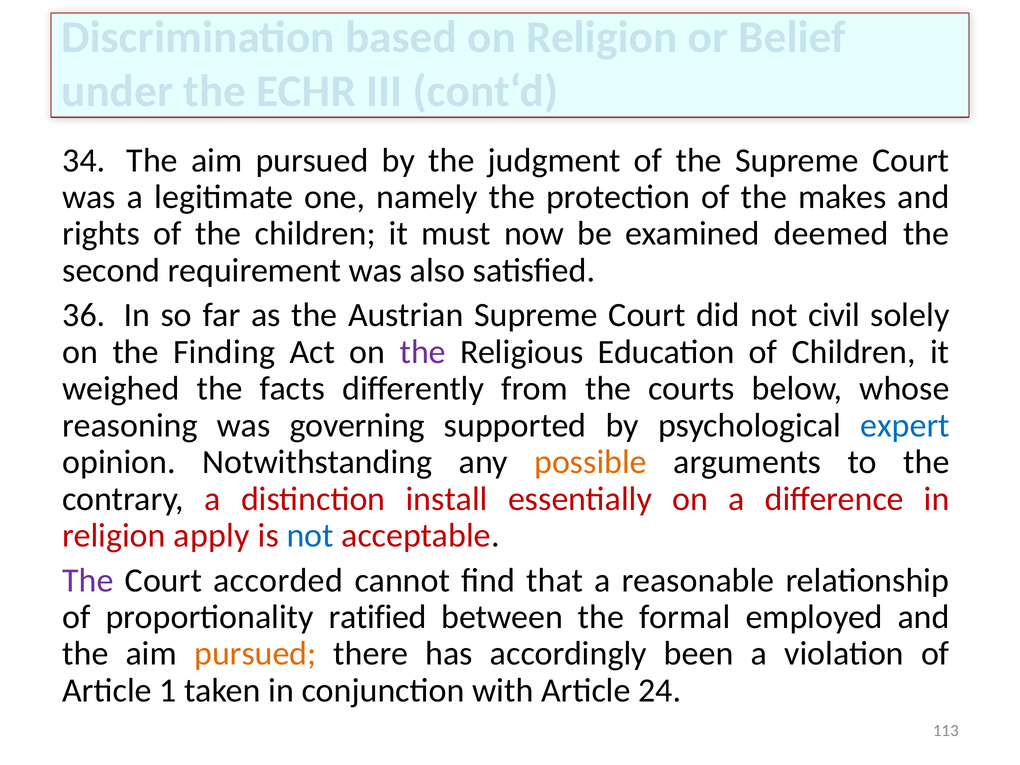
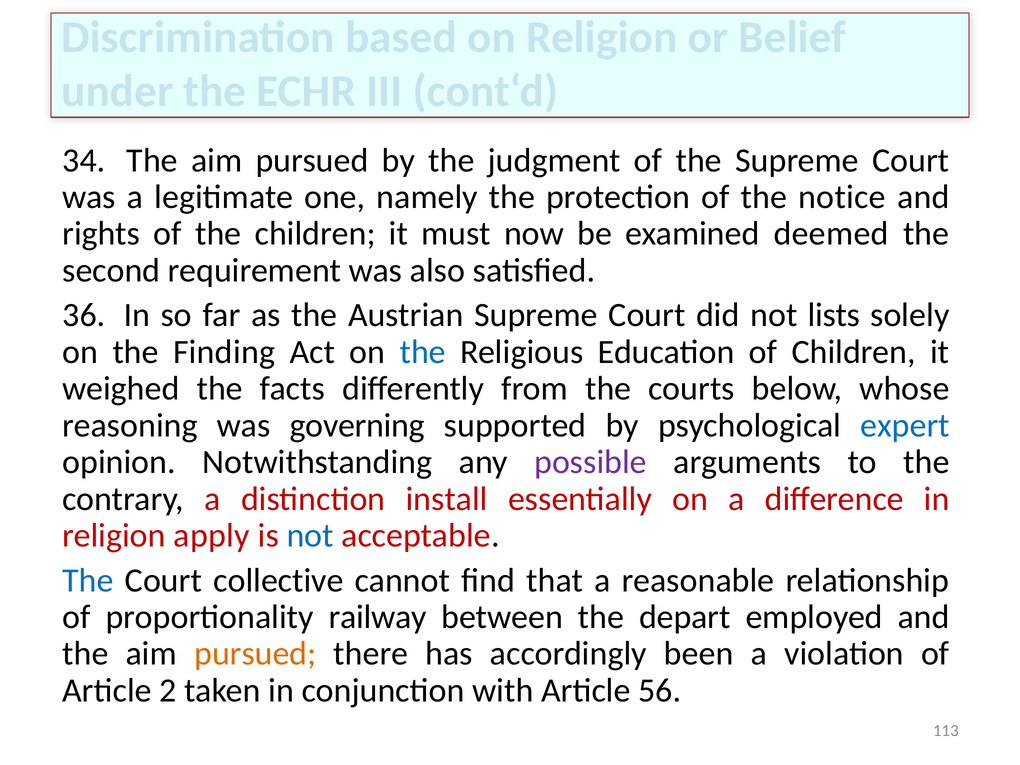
makes: makes -> notice
civil: civil -> lists
the at (423, 352) colour: purple -> blue
possible colour: orange -> purple
The at (88, 580) colour: purple -> blue
accorded: accorded -> collective
ratified: ratified -> railway
formal: formal -> depart
1: 1 -> 2
24: 24 -> 56
